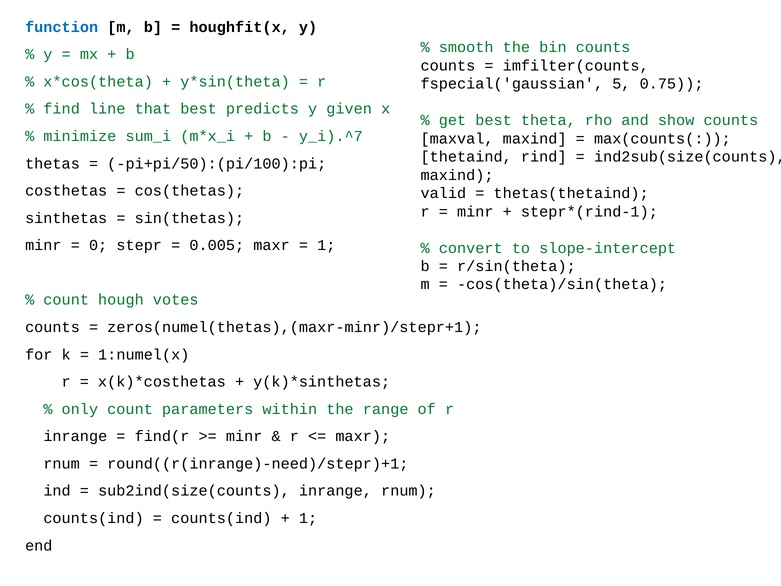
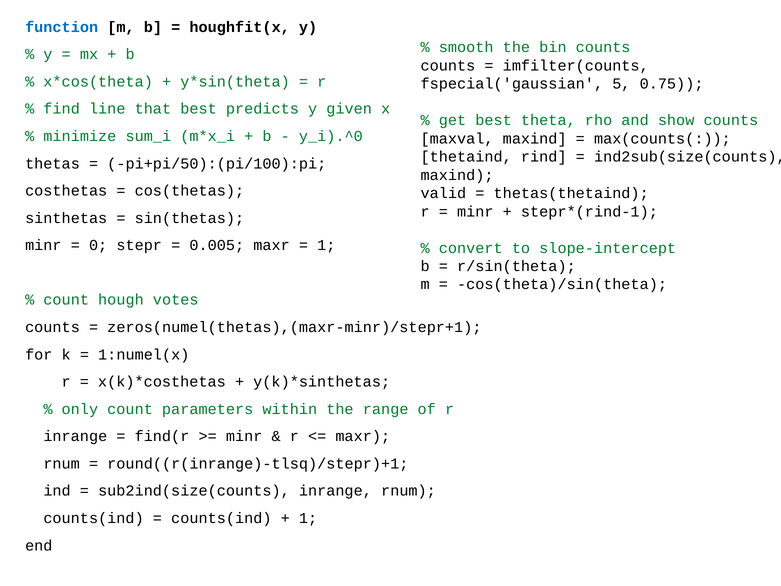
y_i).^7: y_i).^7 -> y_i).^0
round((r(inrange)-need)/stepr)+1: round((r(inrange)-need)/stepr)+1 -> round((r(inrange)-tlsq)/stepr)+1
